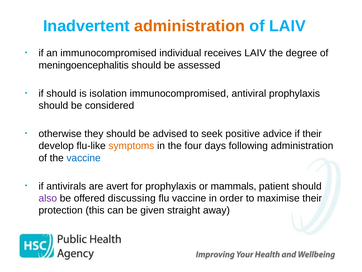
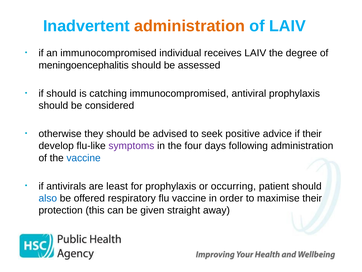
isolation: isolation -> catching
symptoms colour: orange -> purple
avert: avert -> least
mammals: mammals -> occurring
also colour: purple -> blue
discussing: discussing -> respiratory
